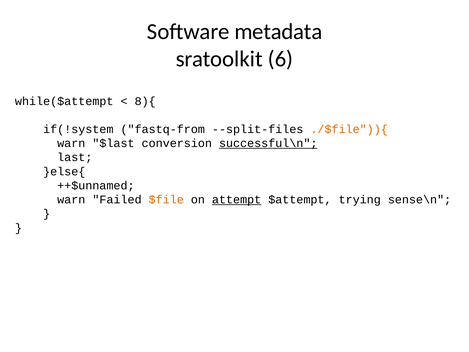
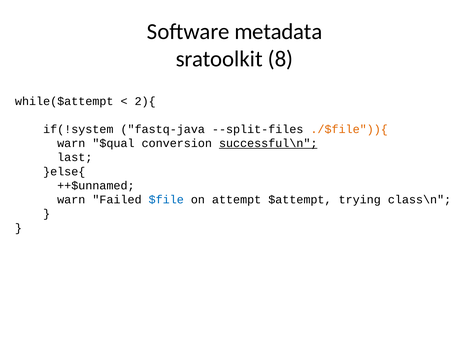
6: 6 -> 8
8){: 8){ -> 2){
fastq-from: fastq-from -> fastq-java
$last: $last -> $qual
$file colour: orange -> blue
attempt underline: present -> none
sense\n: sense\n -> class\n
